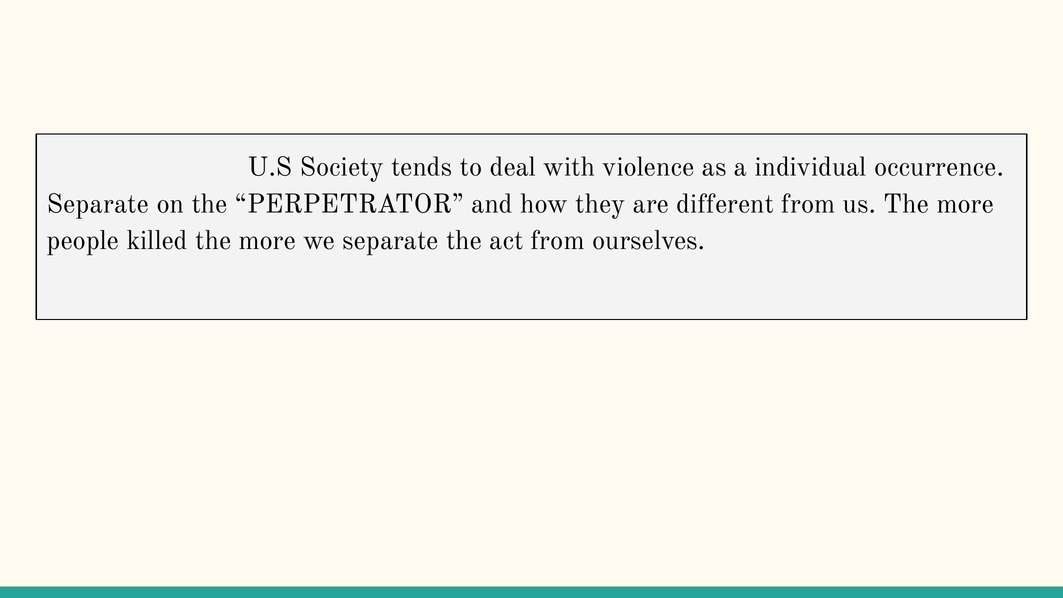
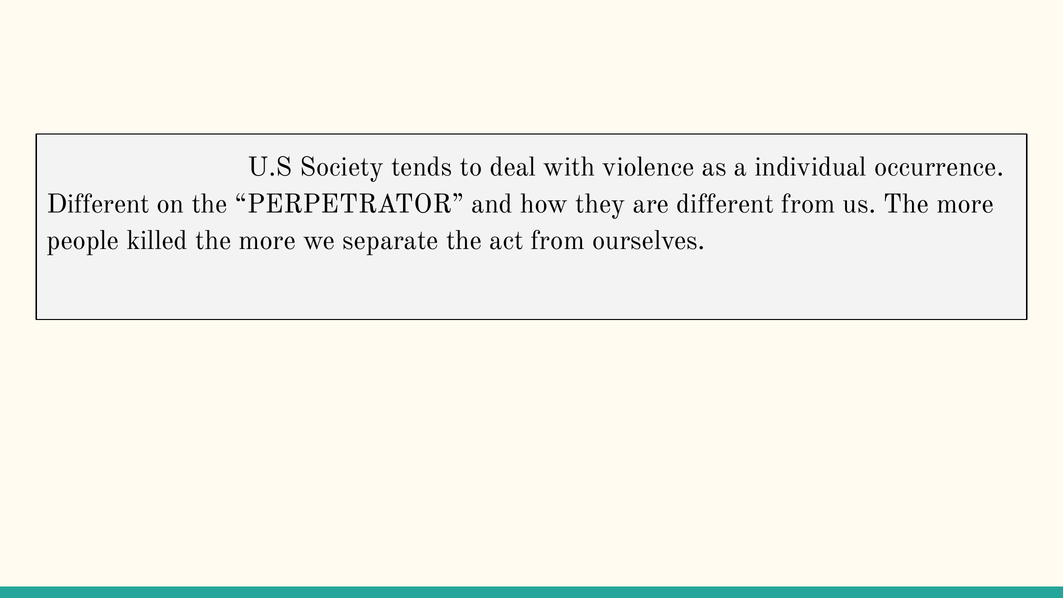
Separate at (98, 204): Separate -> Different
